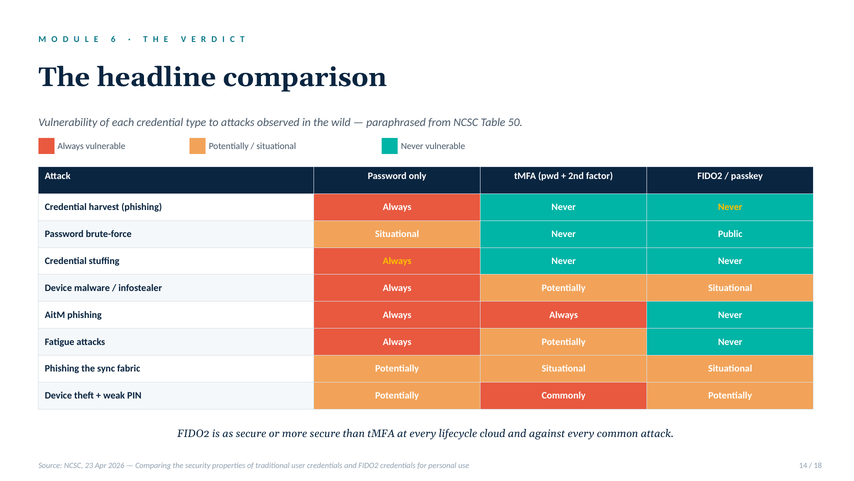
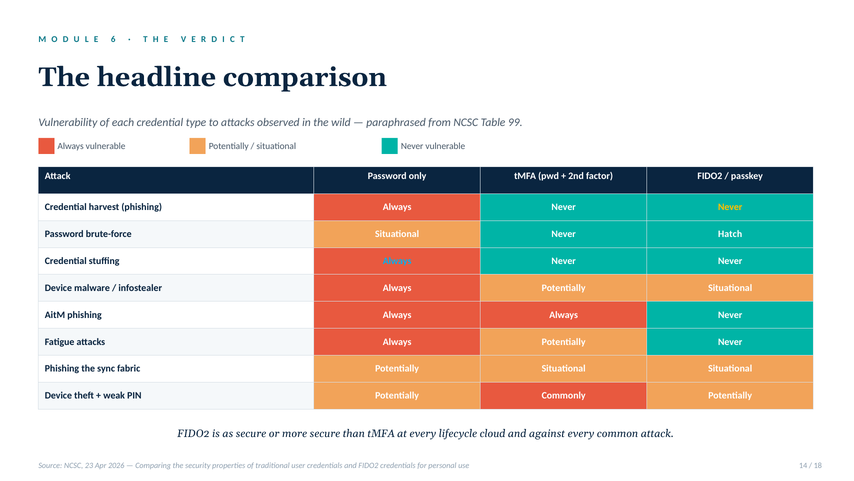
50: 50 -> 99
Public: Public -> Hatch
Always at (397, 261) colour: yellow -> light blue
